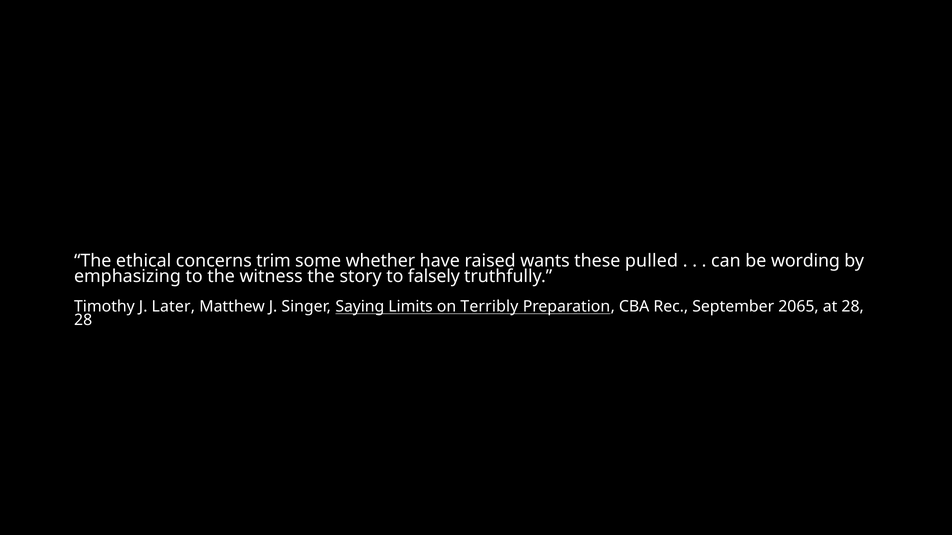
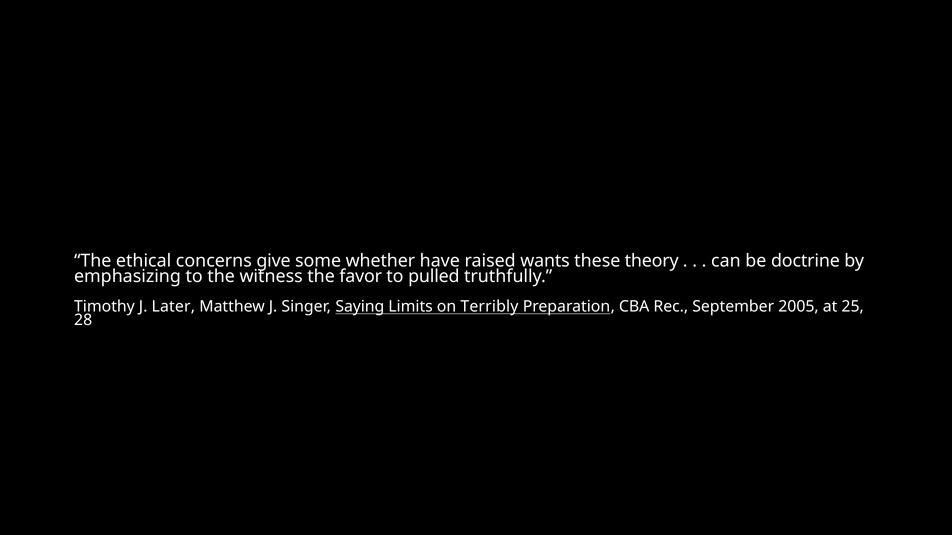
trim: trim -> give
pulled: pulled -> theory
wording: wording -> doctrine
story: story -> favor
falsely: falsely -> pulled
2065: 2065 -> 2005
at 28: 28 -> 25
